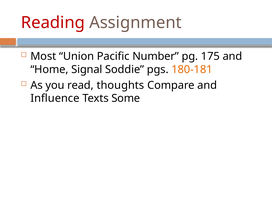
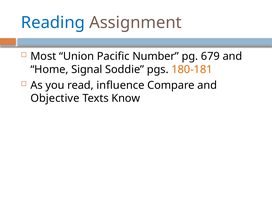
Reading colour: red -> blue
175: 175 -> 679
thoughts: thoughts -> influence
Influence: Influence -> Objective
Some: Some -> Know
